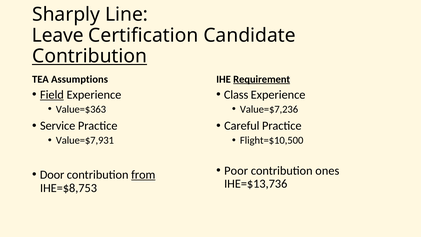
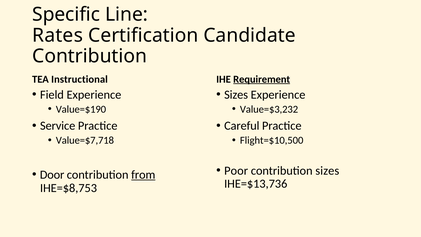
Sharply: Sharply -> Specific
Leave: Leave -> Rates
Contribution at (90, 56) underline: present -> none
Assumptions: Assumptions -> Instructional
Field underline: present -> none
Class at (236, 95): Class -> Sizes
Value=$363: Value=$363 -> Value=$190
Value=$7,236: Value=$7,236 -> Value=$3,232
Value=$7,931: Value=$7,931 -> Value=$7,718
contribution ones: ones -> sizes
